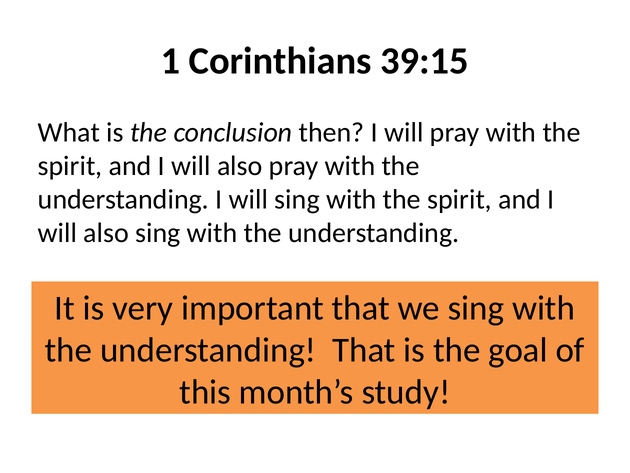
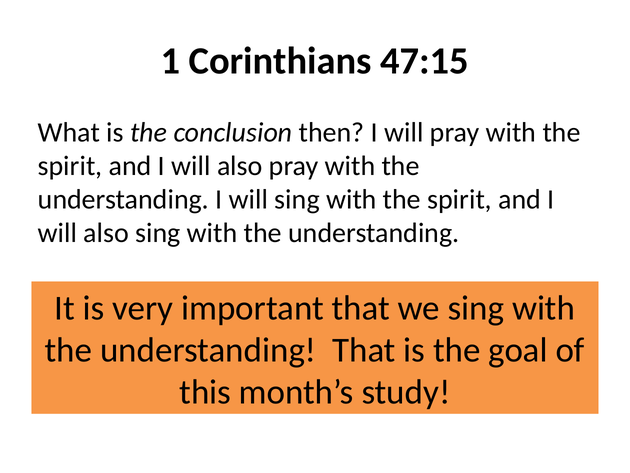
39:15: 39:15 -> 47:15
